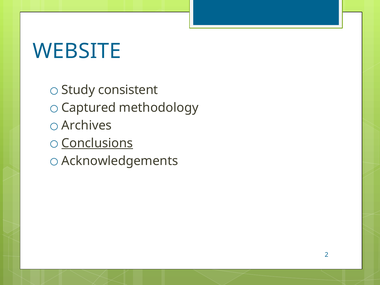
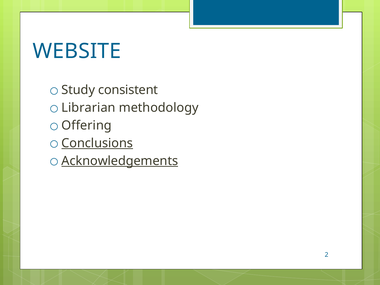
Captured: Captured -> Librarian
Archives: Archives -> Offering
Acknowledgements underline: none -> present
